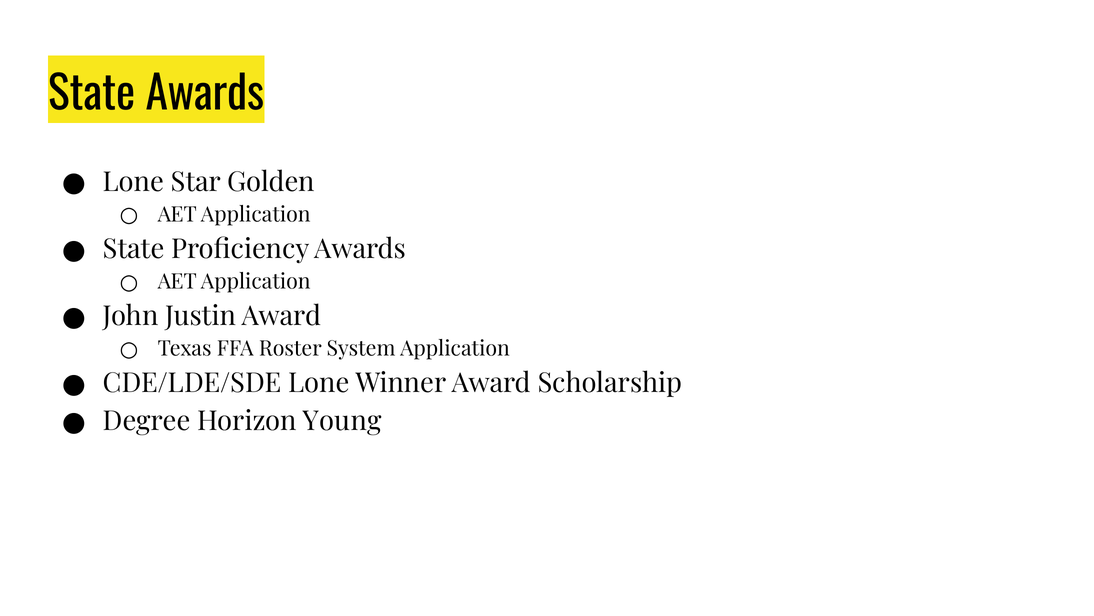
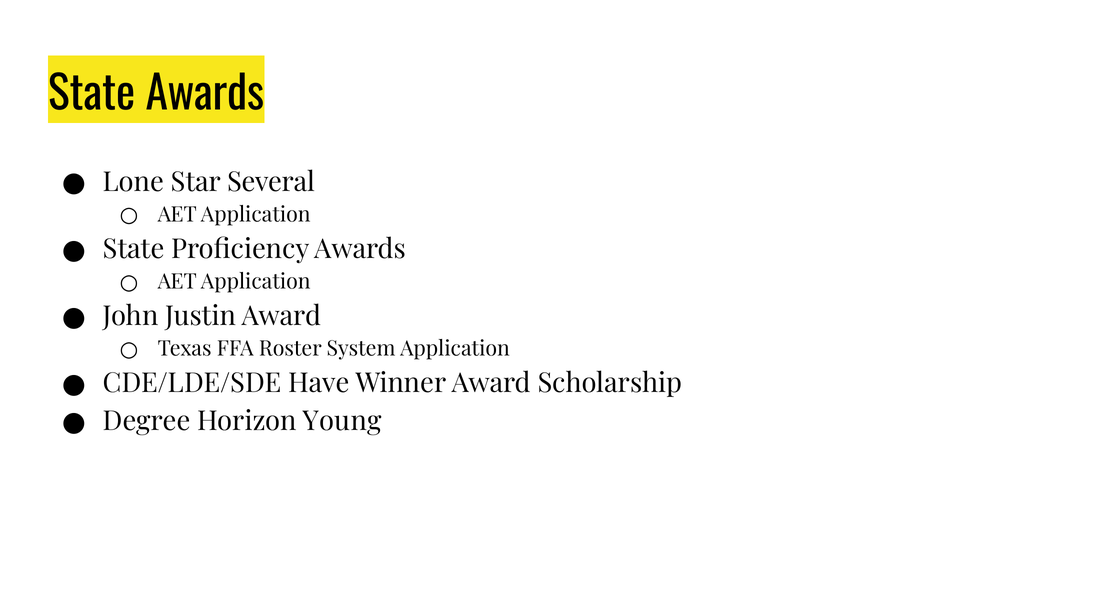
Golden: Golden -> Several
CDE/LDE/SDE Lone: Lone -> Have
